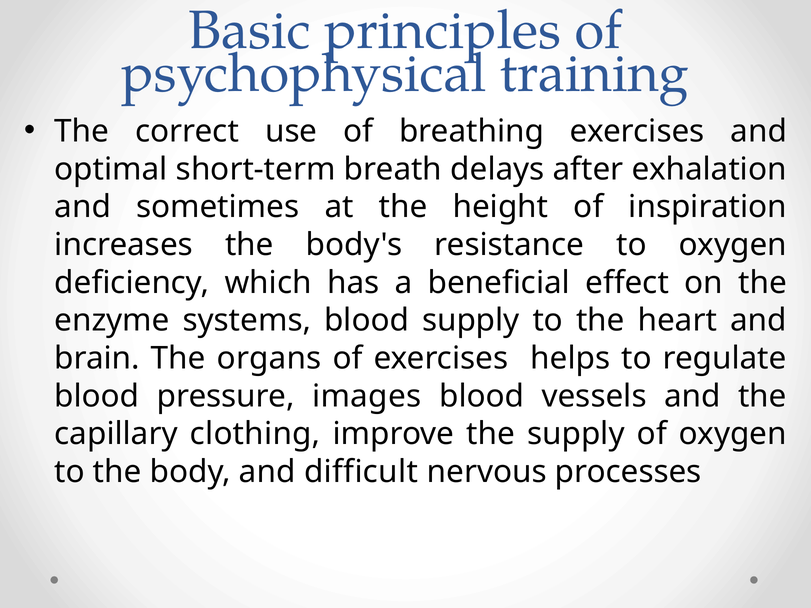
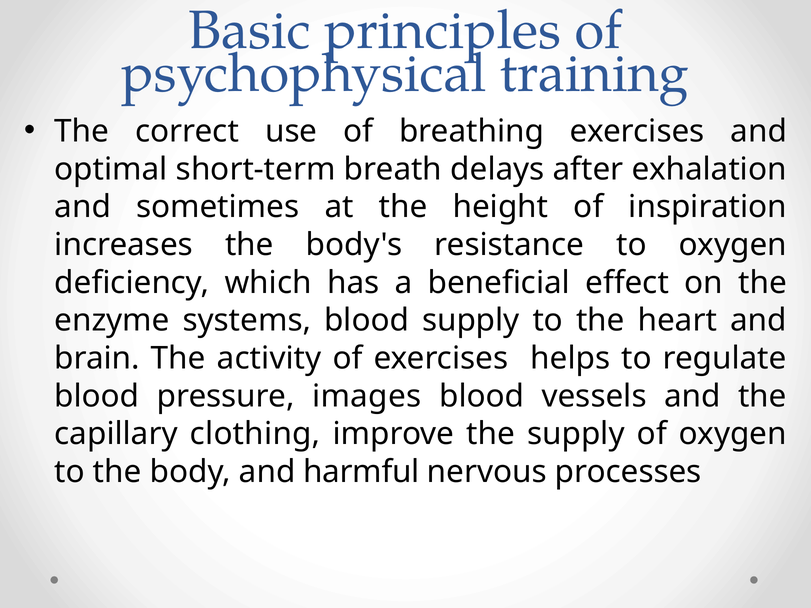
organs: organs -> activity
difficult: difficult -> harmful
